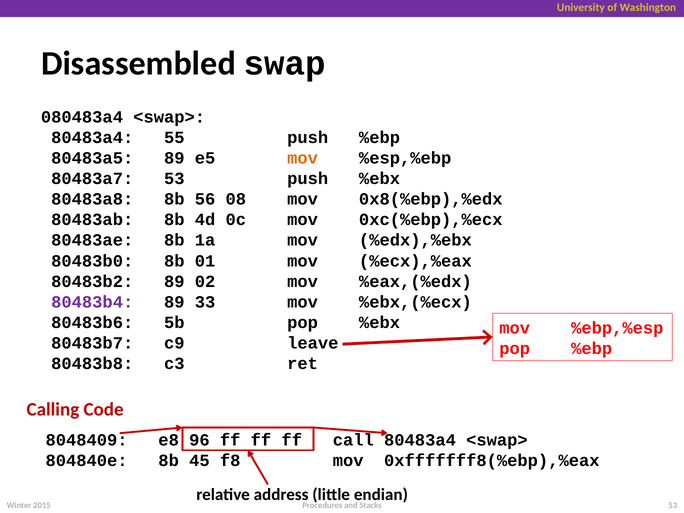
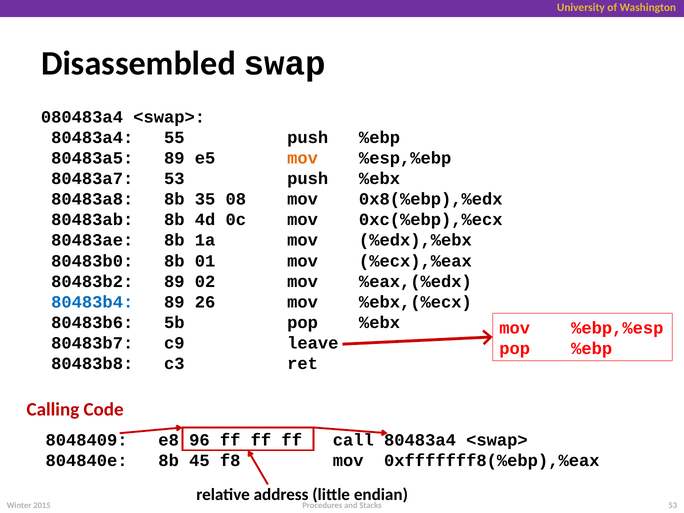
56: 56 -> 35
80483b4 colour: purple -> blue
33: 33 -> 26
